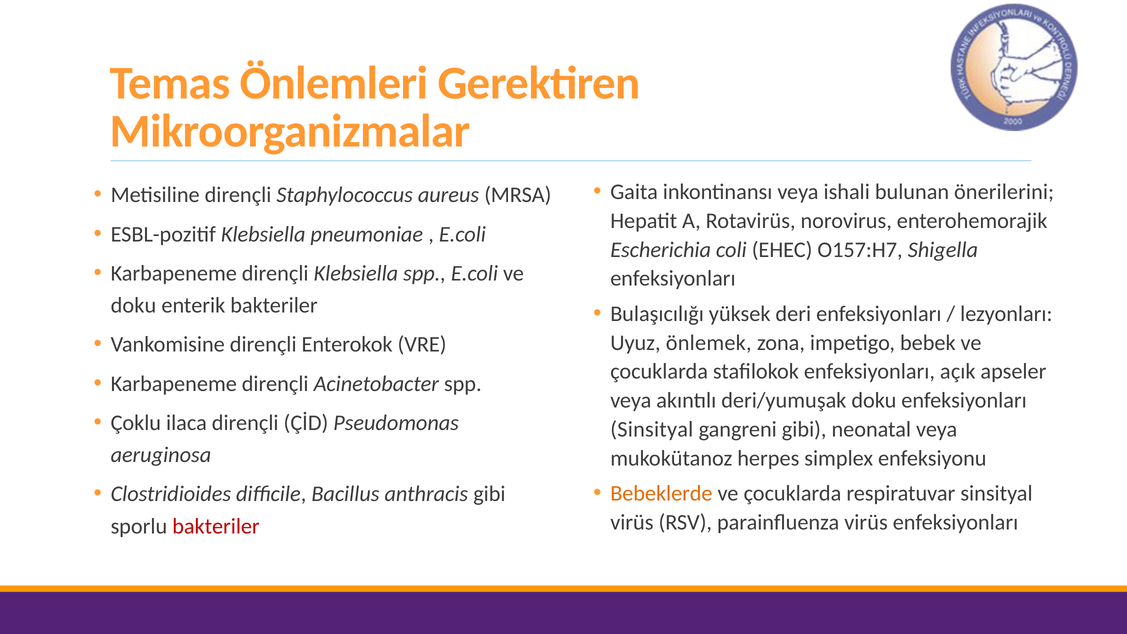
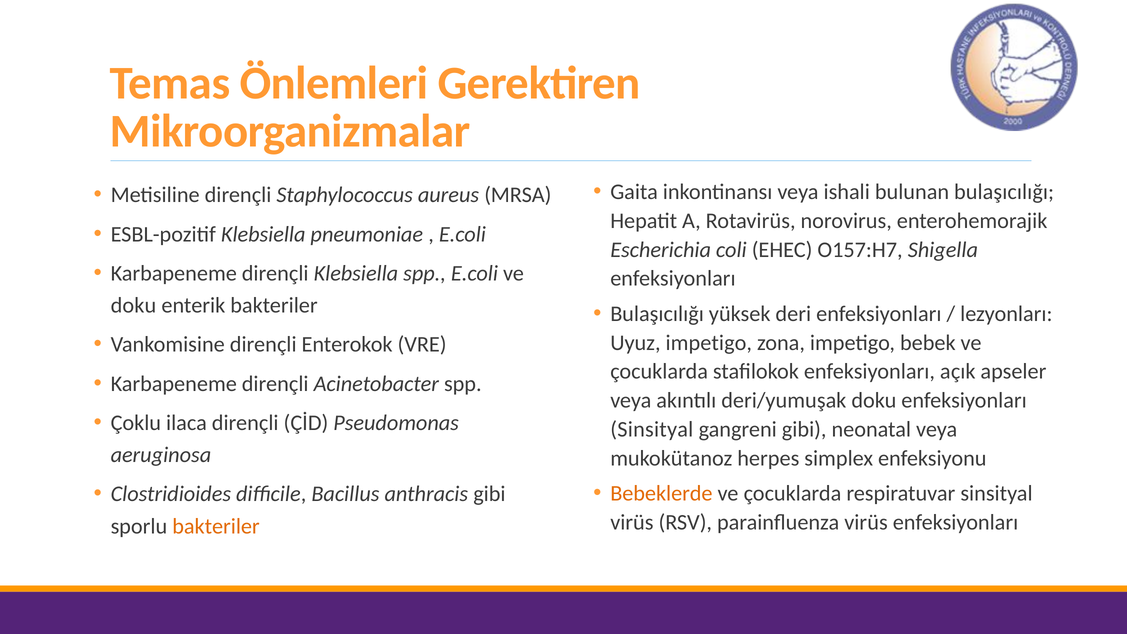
bulunan önerilerini: önerilerini -> bulaşıcılığı
Uyuz önlemek: önlemek -> impetigo
bakteriler at (216, 526) colour: red -> orange
